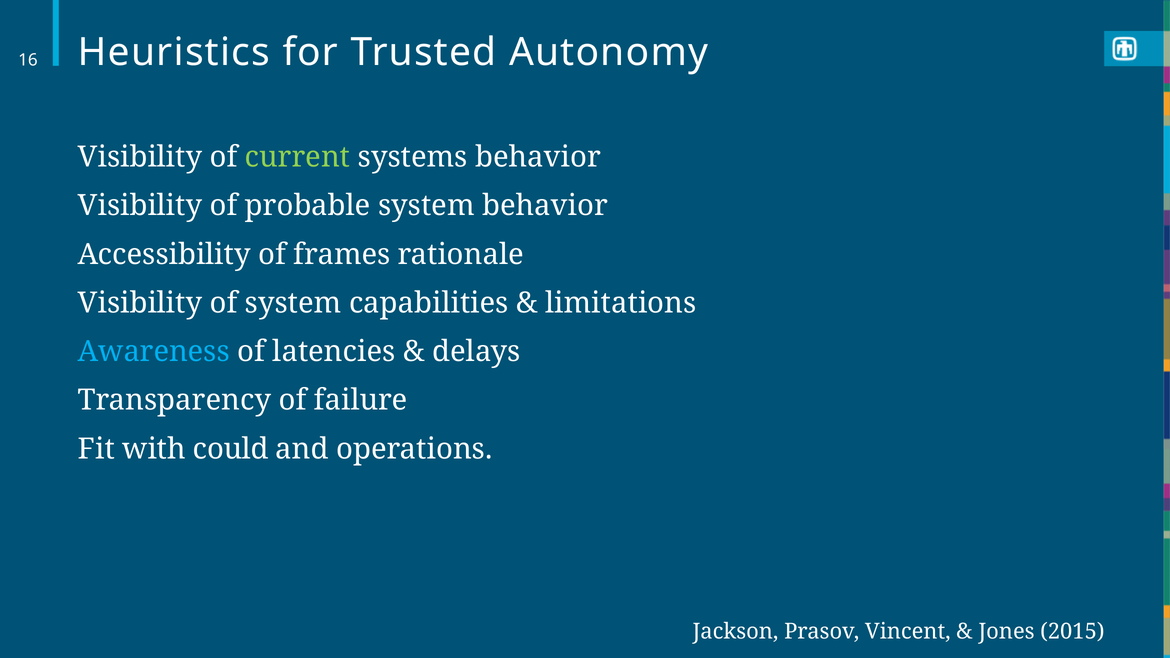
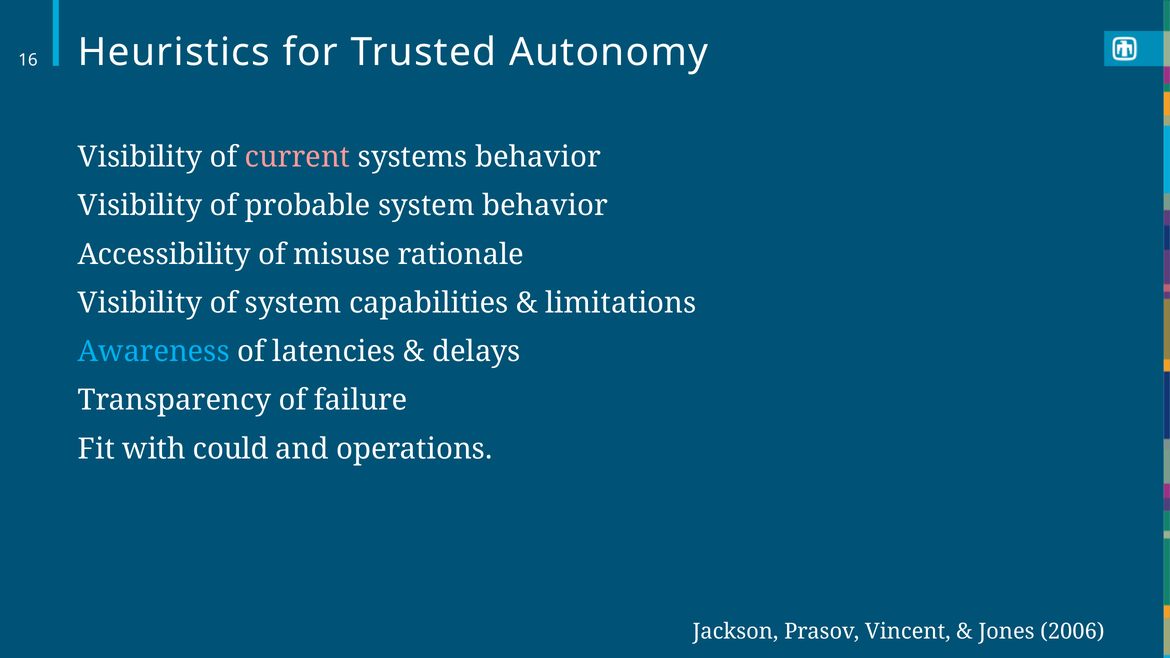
current colour: light green -> pink
frames: frames -> misuse
2015: 2015 -> 2006
